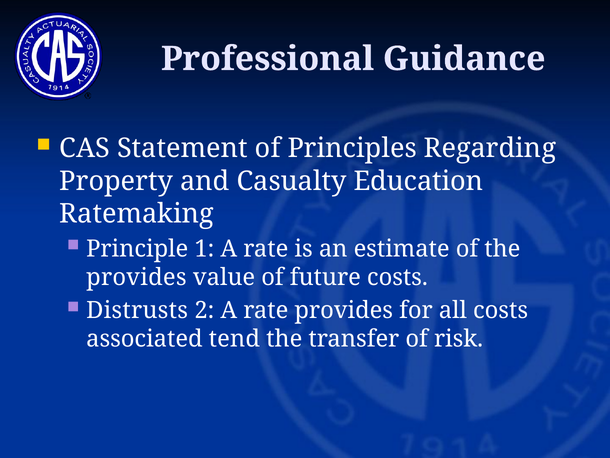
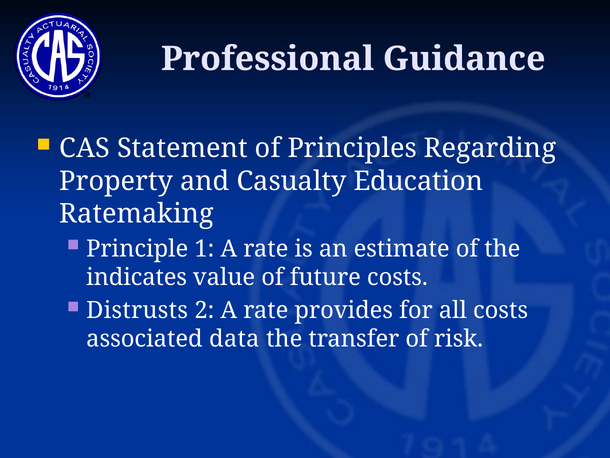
provides at (136, 277): provides -> indicates
tend: tend -> data
